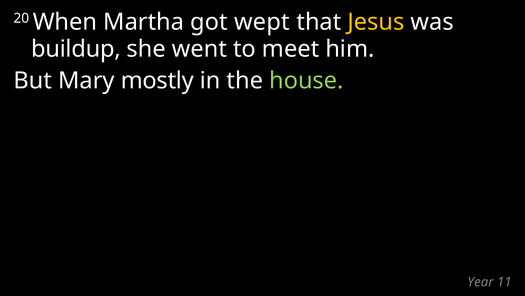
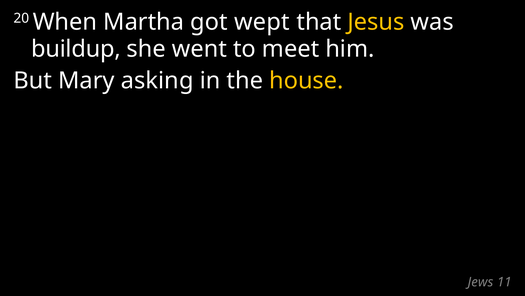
mostly: mostly -> asking
house colour: light green -> yellow
Year: Year -> Jews
